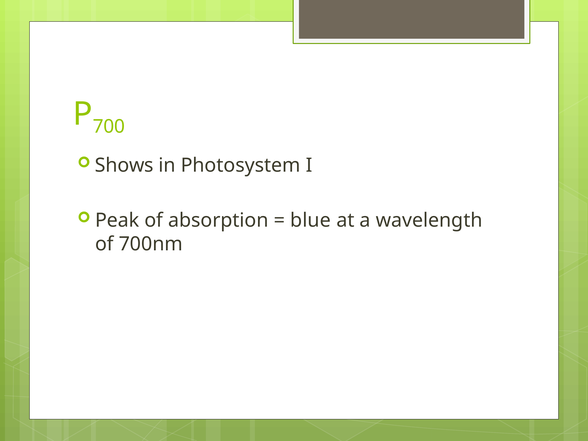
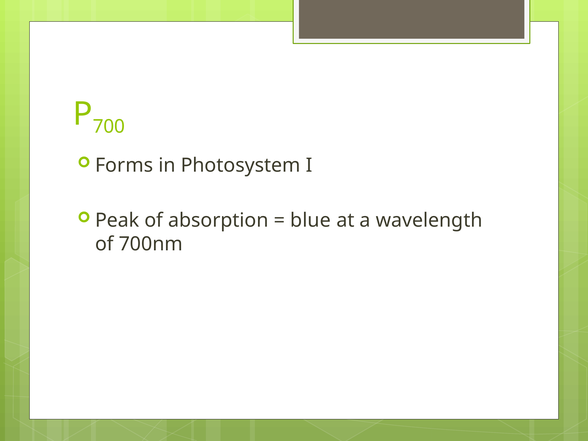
Shows: Shows -> Forms
